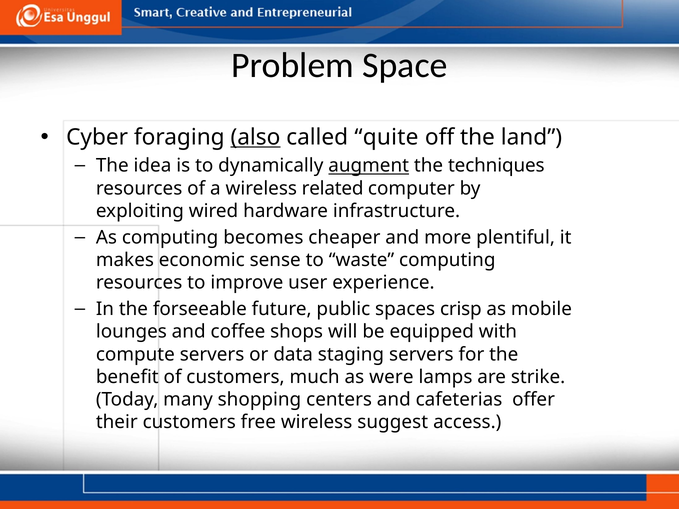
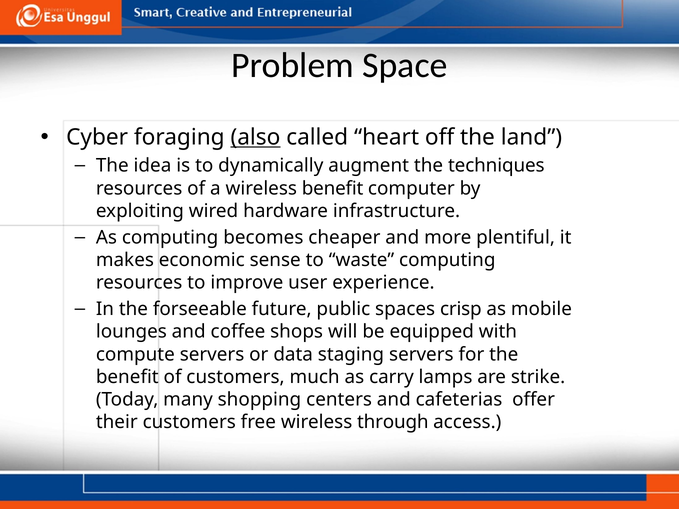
quite: quite -> heart
augment underline: present -> none
wireless related: related -> benefit
were: were -> carry
suggest: suggest -> through
